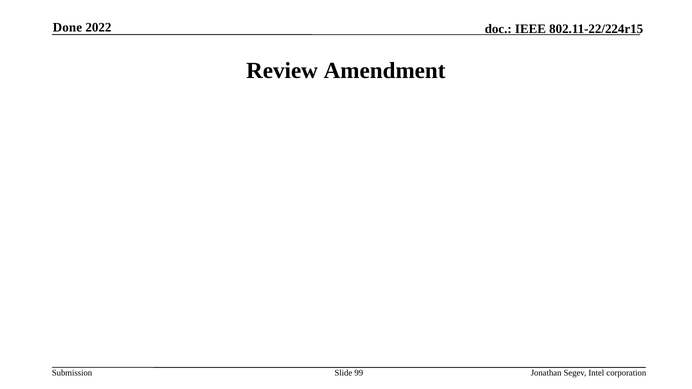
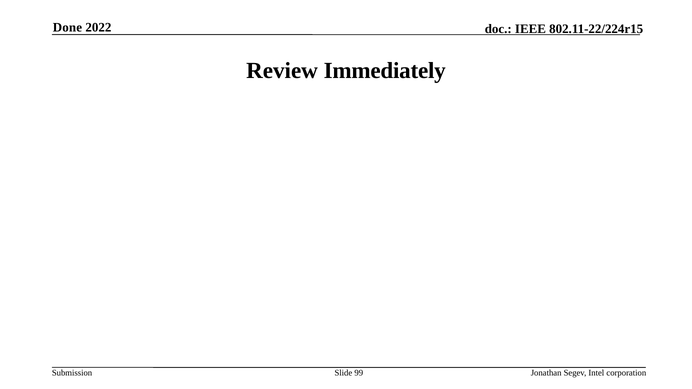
Amendment: Amendment -> Immediately
